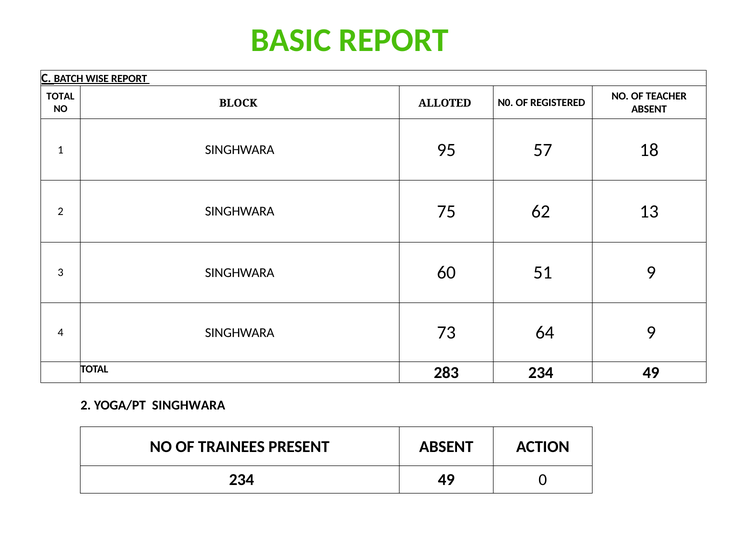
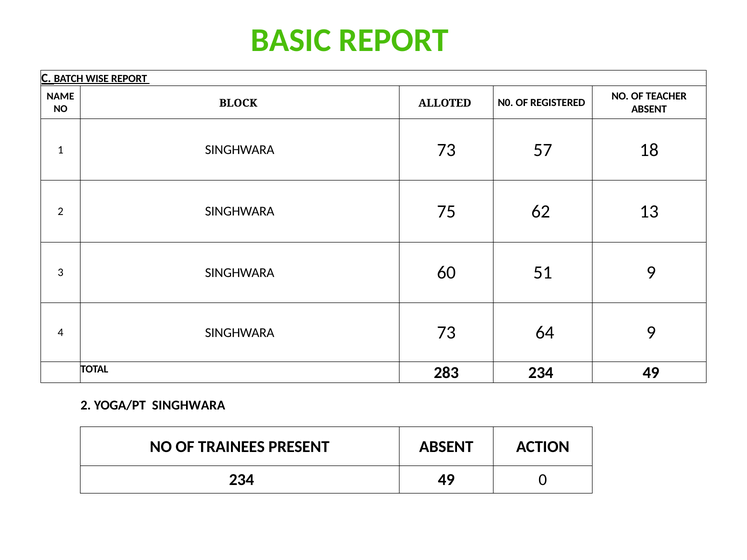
TOTAL at (60, 96): TOTAL -> NAME
1 SINGHWARA 95: 95 -> 73
